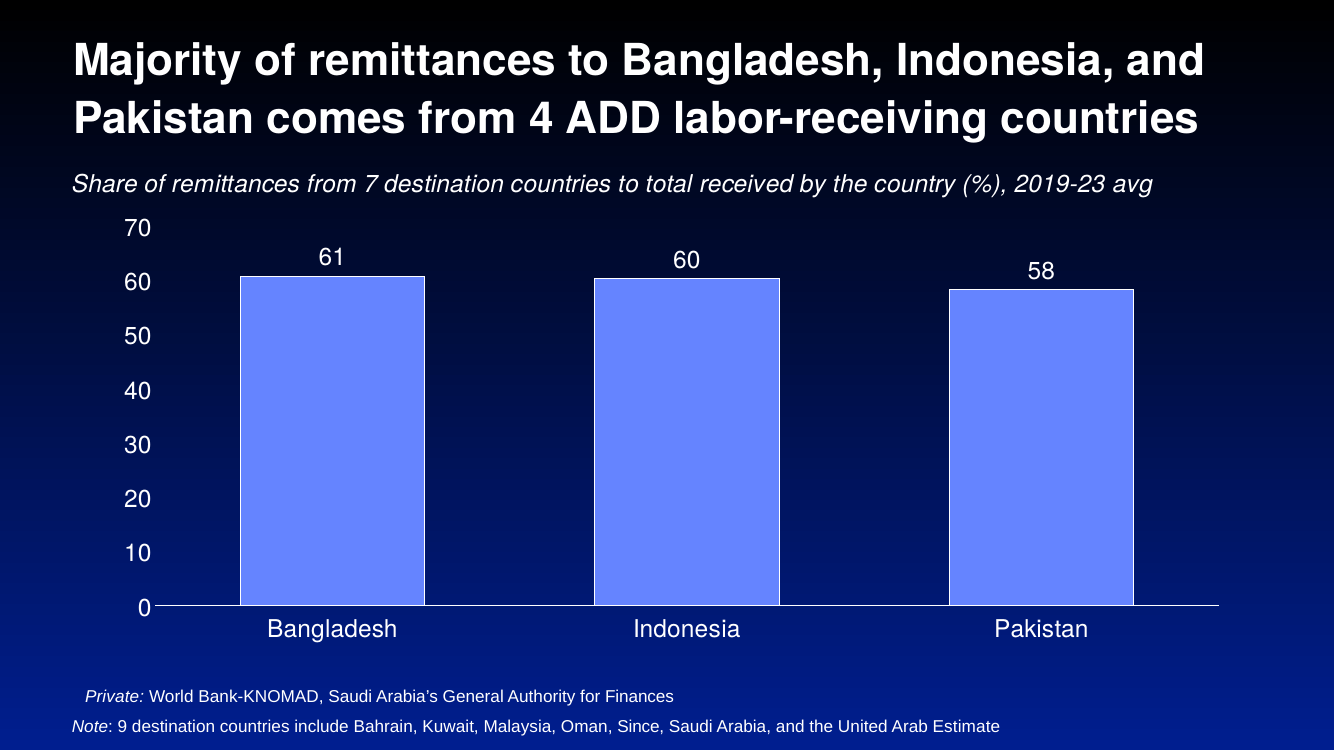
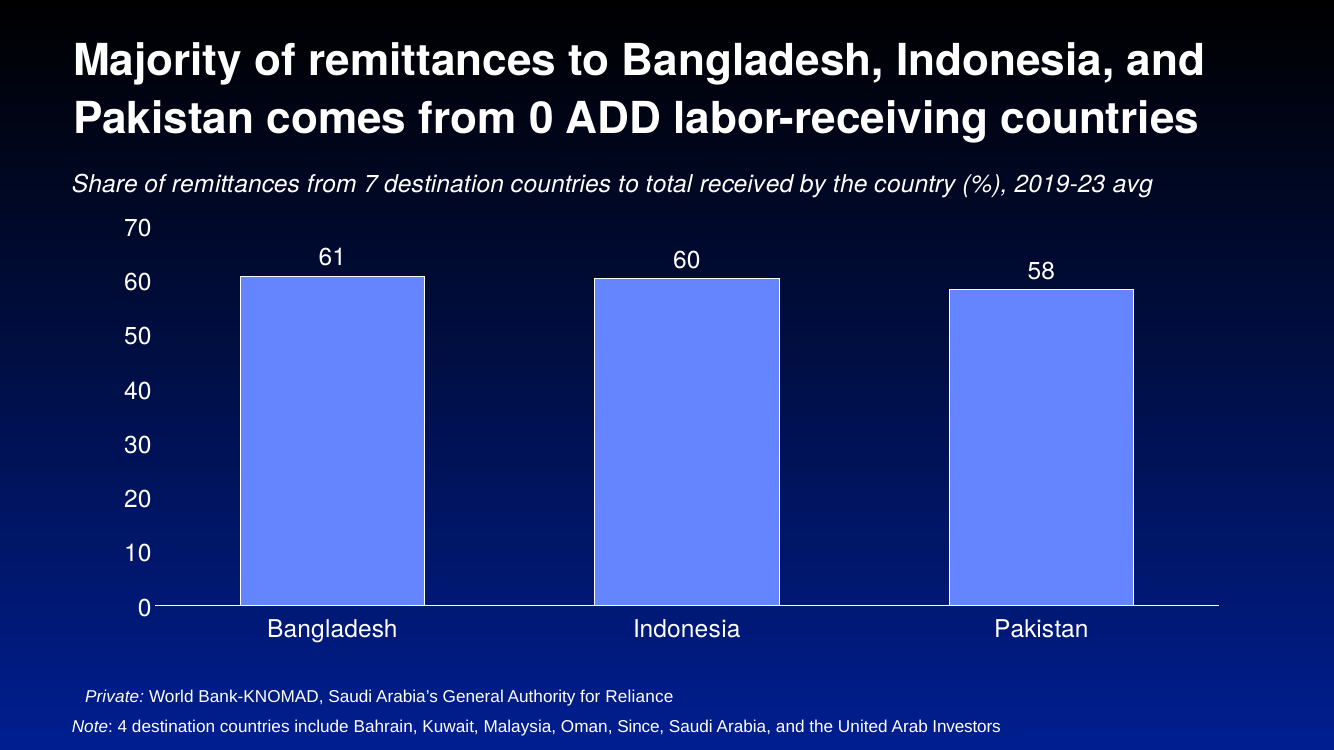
from 4: 4 -> 0
Finances: Finances -> Reliance
9: 9 -> 4
Estimate: Estimate -> Investors
